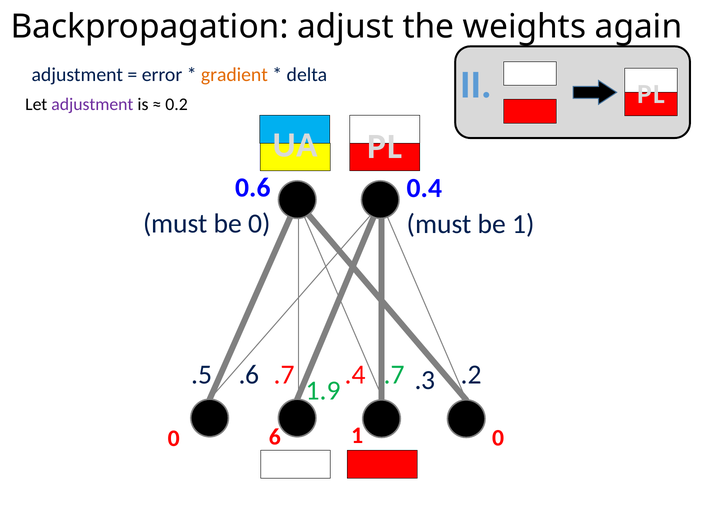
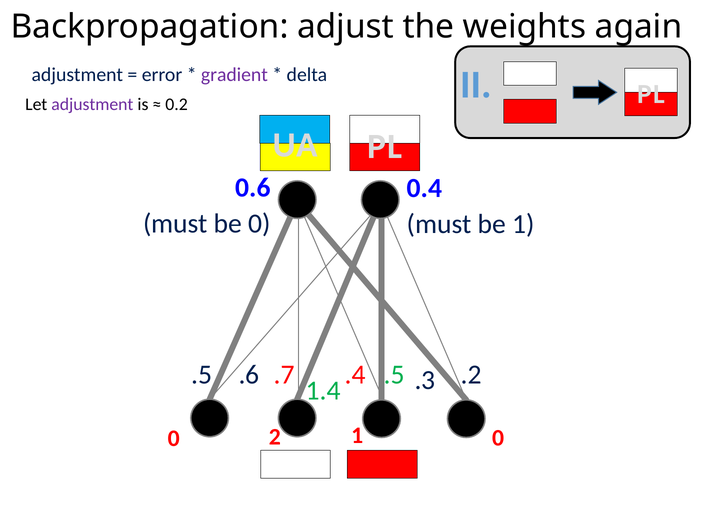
gradient colour: orange -> purple
.4 .7: .7 -> .5
1.9: 1.9 -> 1.4
6: 6 -> 2
